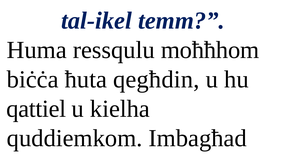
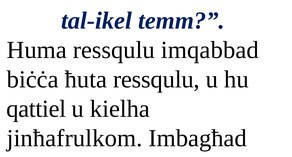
moħħhom: moħħhom -> imqabbad
ħuta qegħdin: qegħdin -> ressqulu
quddiemkom: quddiemkom -> jinħafrulkom
